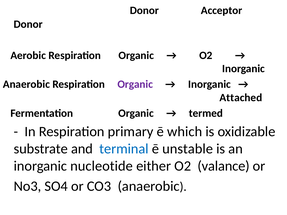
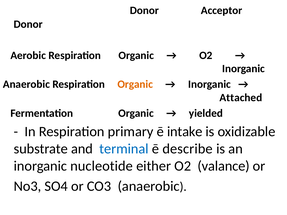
Organic at (135, 84) colour: purple -> orange
termed: termed -> yielded
which: which -> intake
unstable: unstable -> describe
